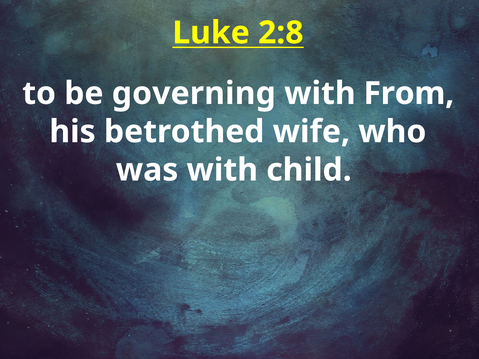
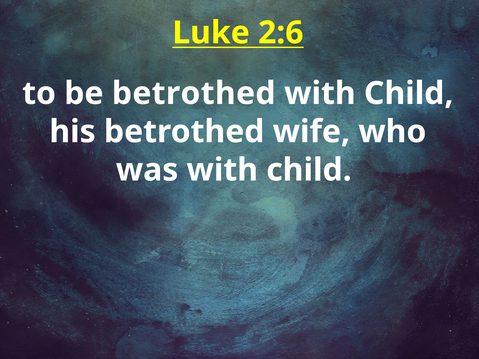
2:8: 2:8 -> 2:6
be governing: governing -> betrothed
From at (409, 93): From -> Child
